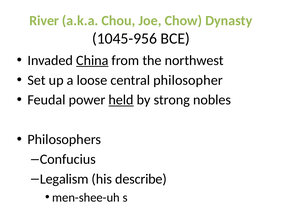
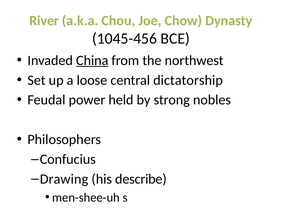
1045-956: 1045-956 -> 1045-456
philosopher: philosopher -> dictatorship
held underline: present -> none
Legalism: Legalism -> Drawing
